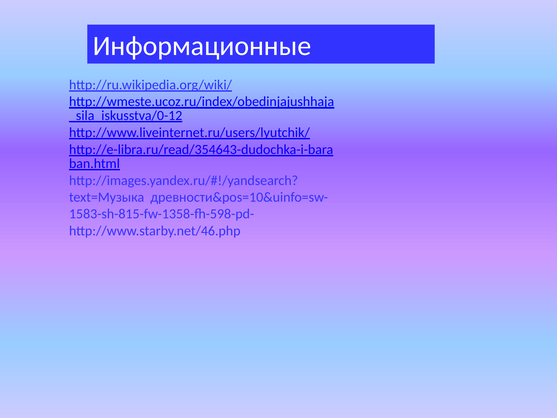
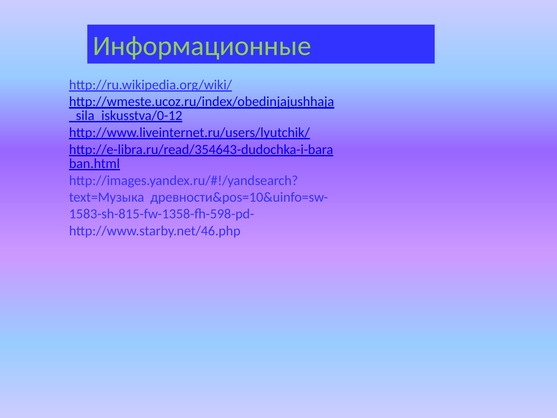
Информационные colour: white -> light green
